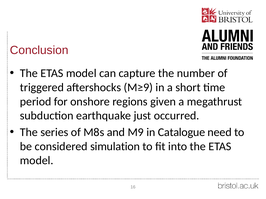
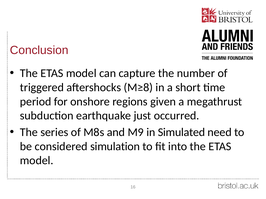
M≥9: M≥9 -> M≥8
Catalogue: Catalogue -> Simulated
